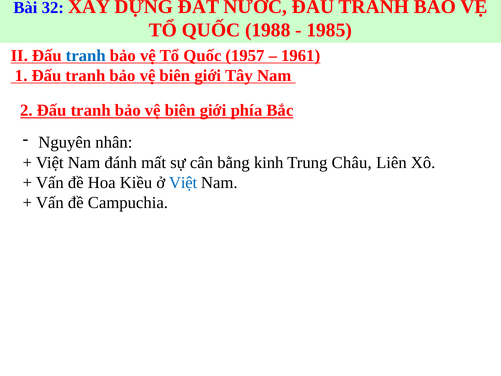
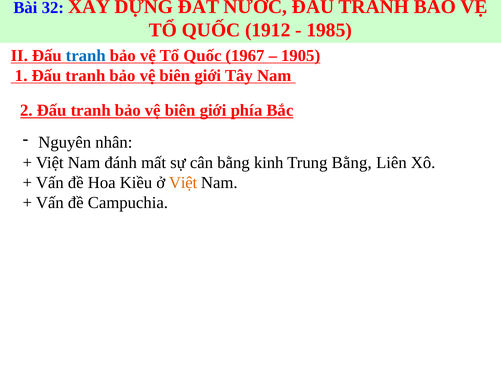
1988: 1988 -> 1912
1957: 1957 -> 1967
1961: 1961 -> 1905
Trung Châu: Châu -> Bằng
Việt at (183, 182) colour: blue -> orange
